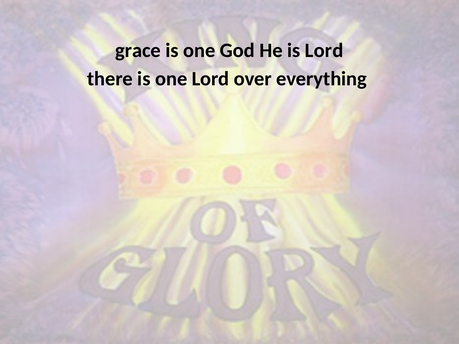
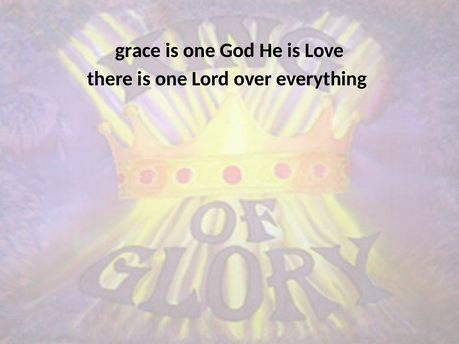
is Lord: Lord -> Love
